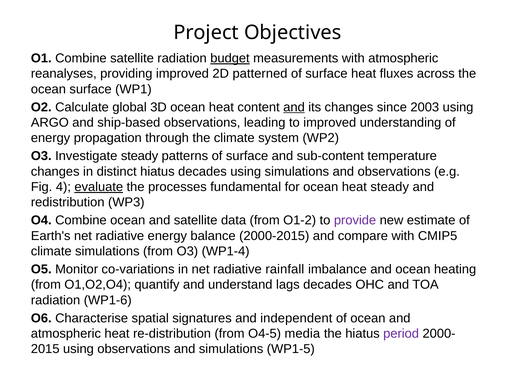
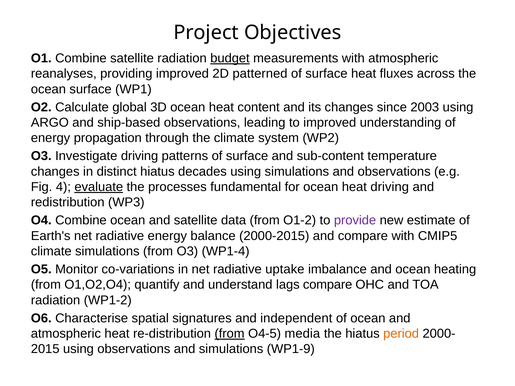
and at (294, 107) underline: present -> none
Investigate steady: steady -> driving
heat steady: steady -> driving
rainfall: rainfall -> uptake
lags decades: decades -> compare
WP1-6: WP1-6 -> WP1-2
from at (230, 334) underline: none -> present
period colour: purple -> orange
WP1-5: WP1-5 -> WP1-9
